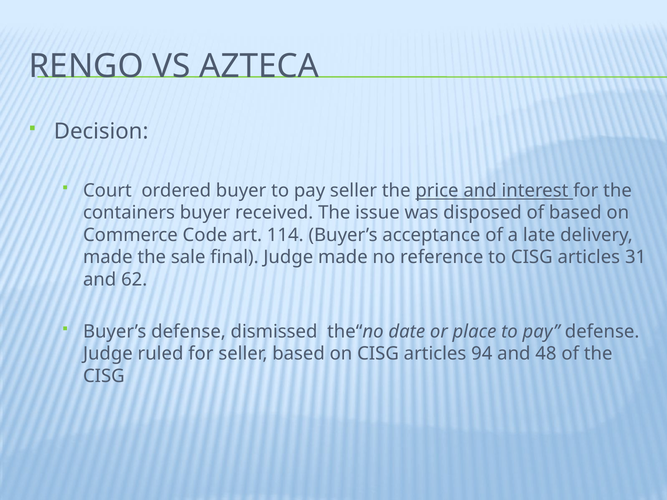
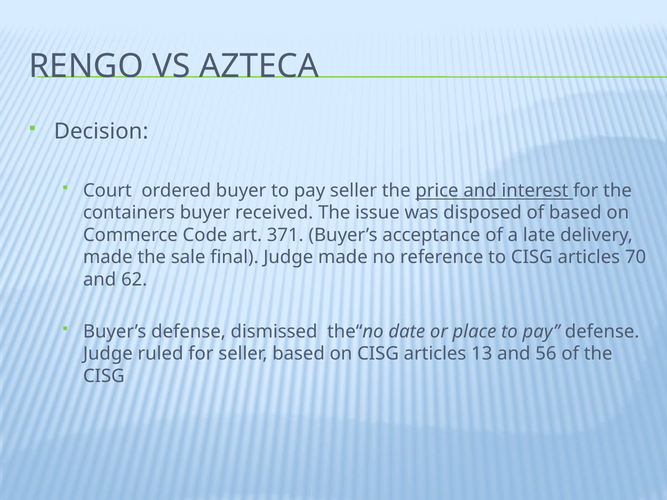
114: 114 -> 371
31: 31 -> 70
94: 94 -> 13
48: 48 -> 56
